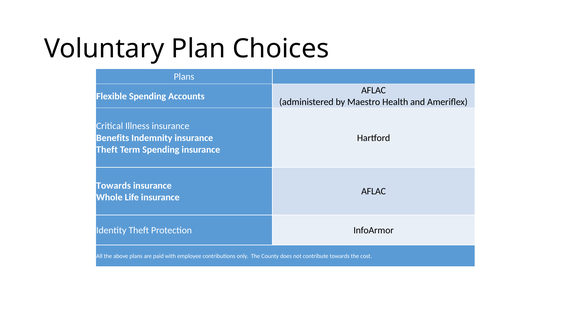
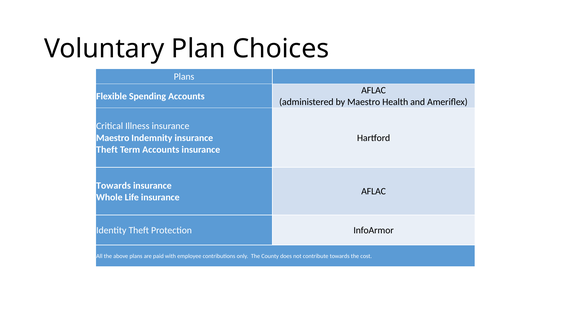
Benefits at (113, 138): Benefits -> Maestro
Term Spending: Spending -> Accounts
